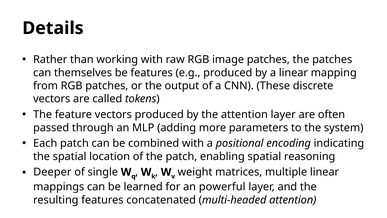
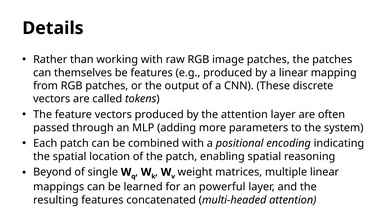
Deeper: Deeper -> Beyond
